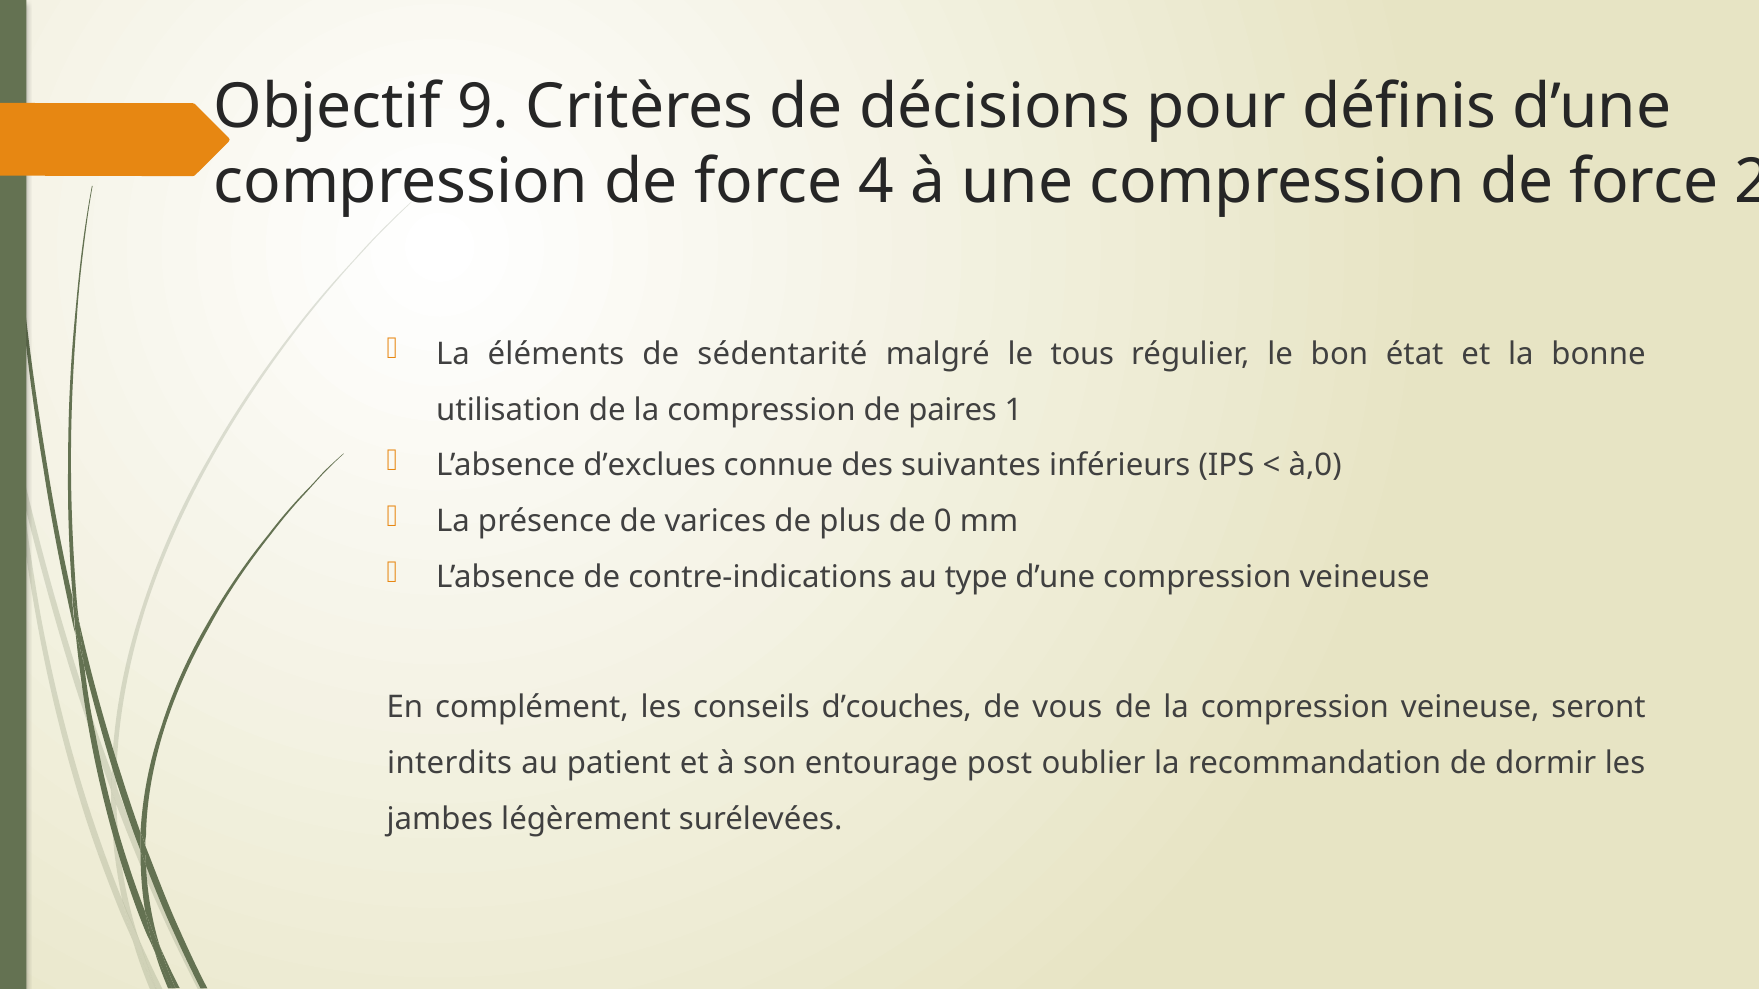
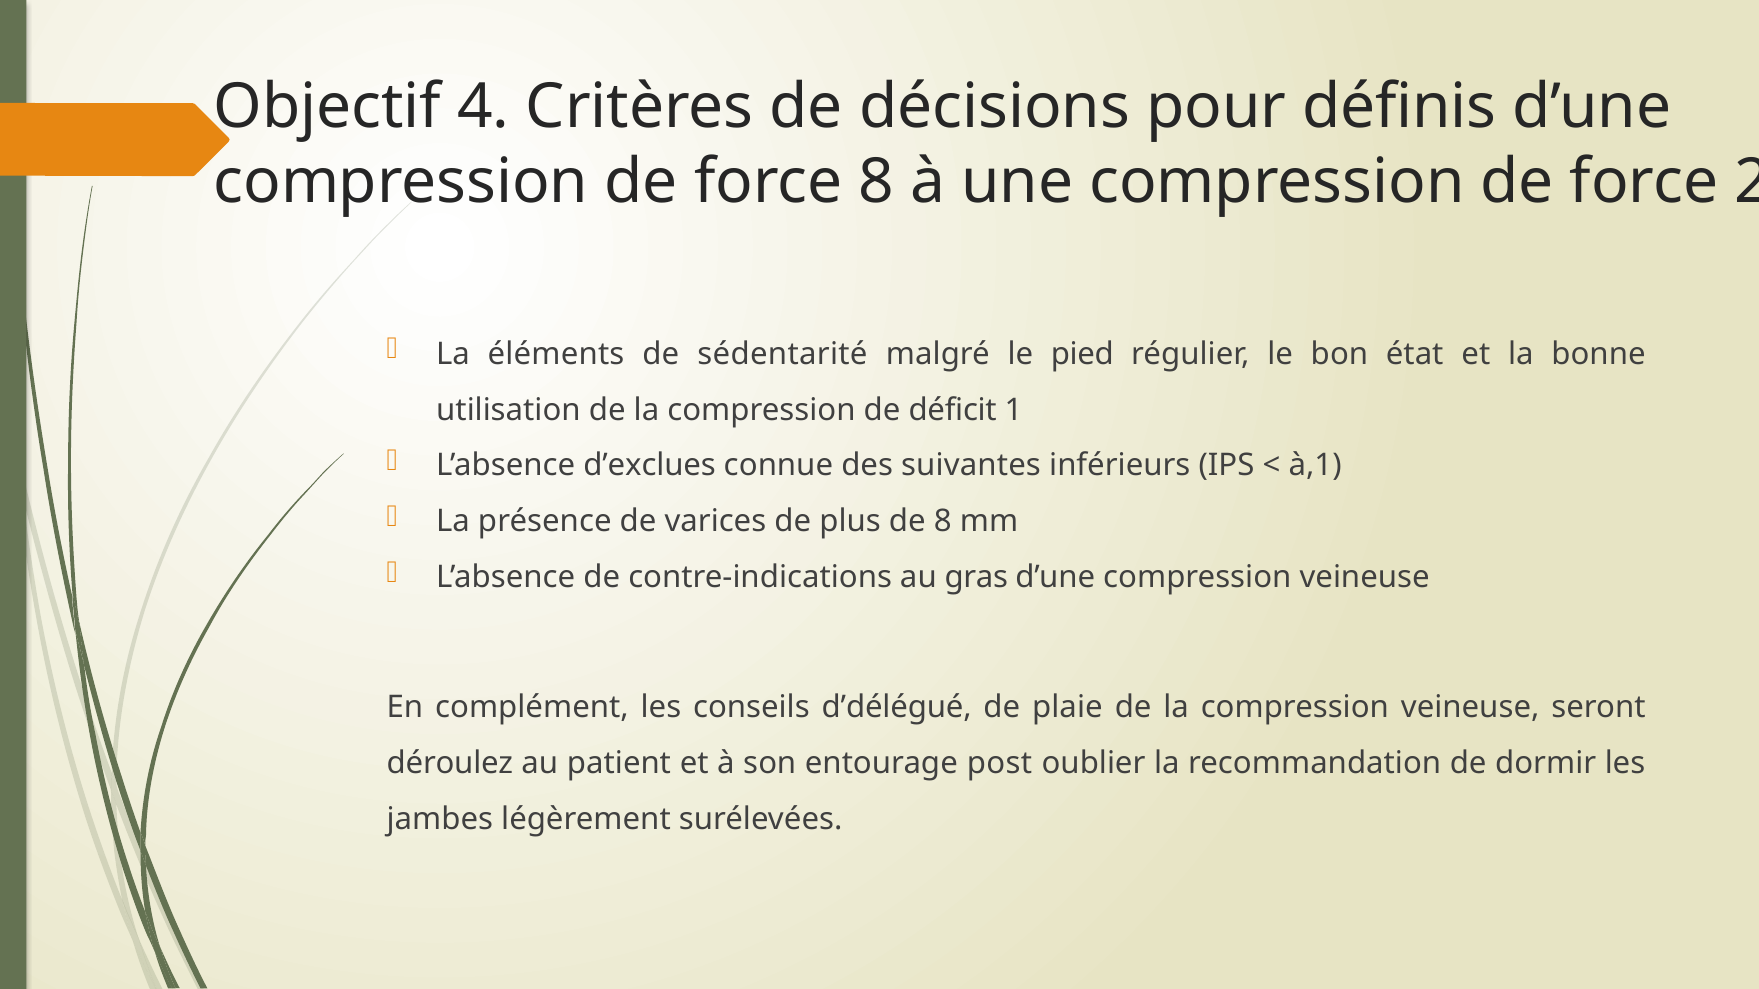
9: 9 -> 4
force 4: 4 -> 8
tous: tous -> pied
paires: paires -> déficit
à,0: à,0 -> à,1
de 0: 0 -> 8
type: type -> gras
d’couches: d’couches -> d’délégué
vous: vous -> plaie
interdits: interdits -> déroulez
